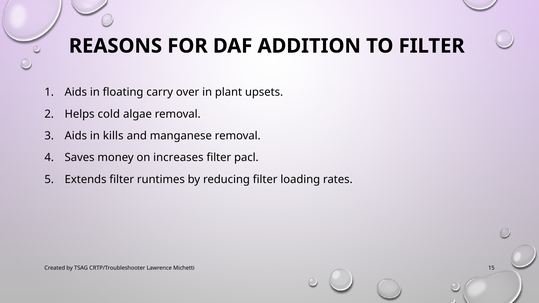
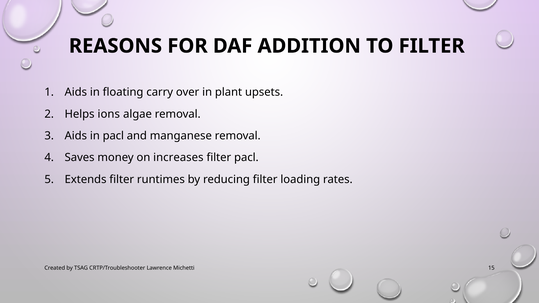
cold: cold -> ions
in kills: kills -> pacl
